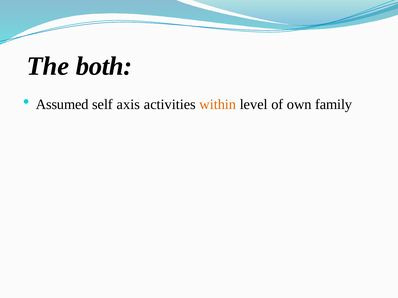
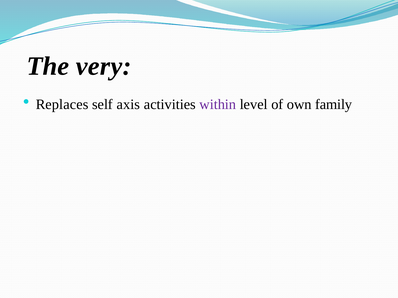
both: both -> very
Assumed: Assumed -> Replaces
within colour: orange -> purple
